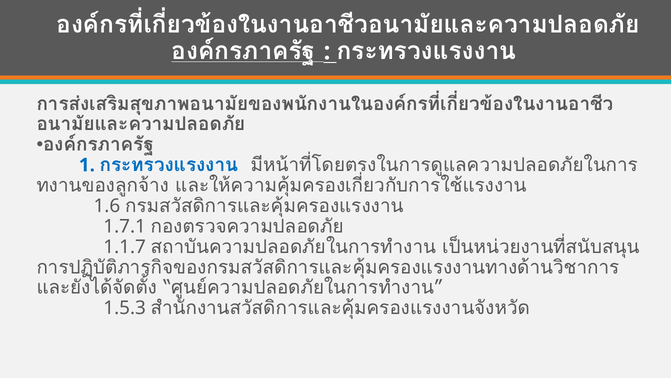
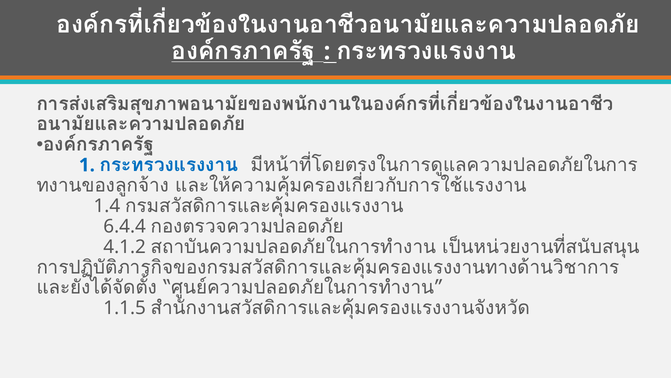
1.6: 1.6 -> 1.4
1.7.1: 1.7.1 -> 6.4.4
1.1.7: 1.1.7 -> 4.1.2
1.5.3: 1.5.3 -> 1.1.5
